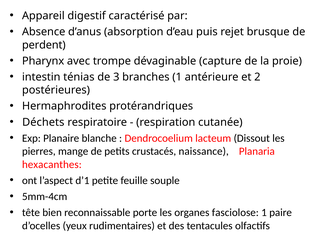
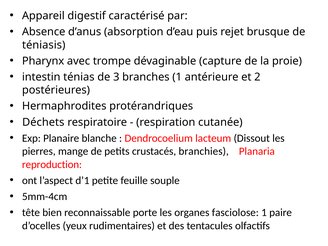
perdent: perdent -> téniasis
naissance: naissance -> branchies
hexacanthes: hexacanthes -> reproduction
